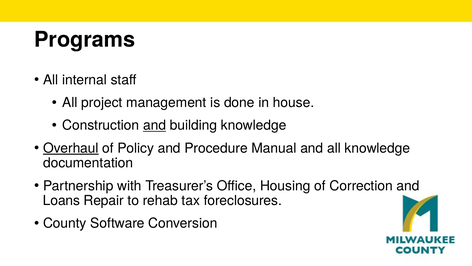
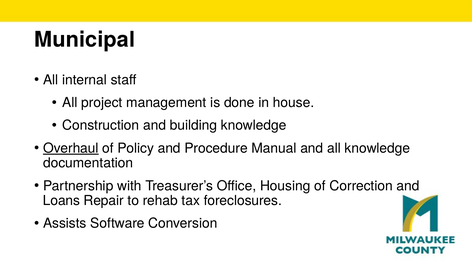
Programs: Programs -> Municipal
and at (155, 125) underline: present -> none
County: County -> Assists
